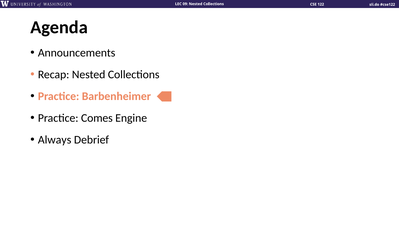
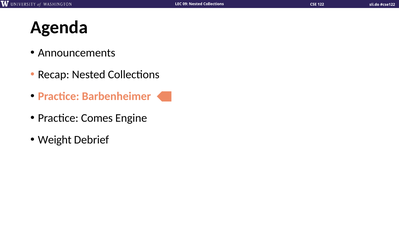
Always: Always -> Weight
